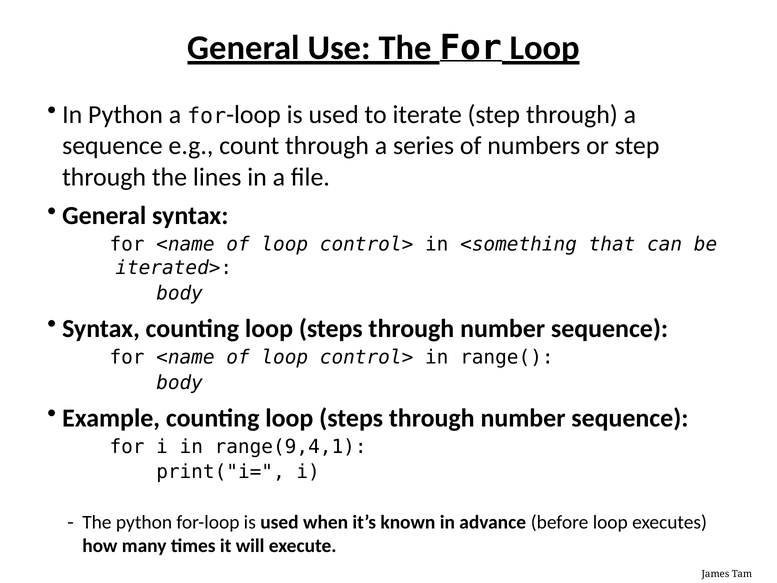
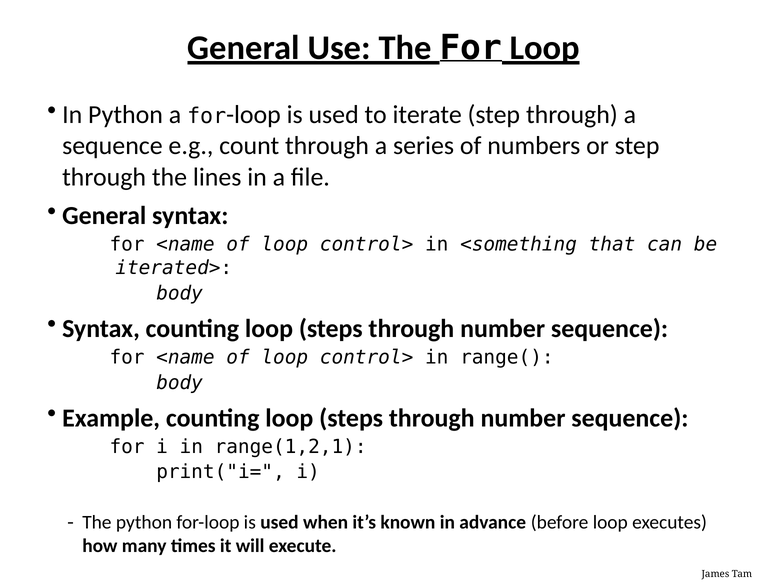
range(9,4,1: range(9,4,1 -> range(1,2,1
